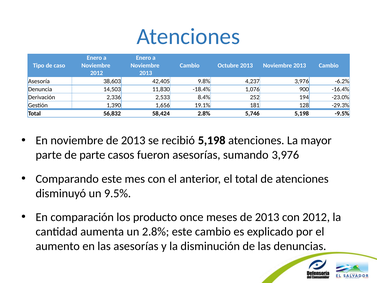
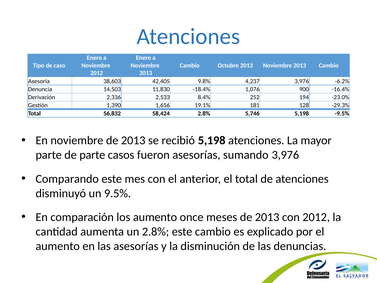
los producto: producto -> aumento
